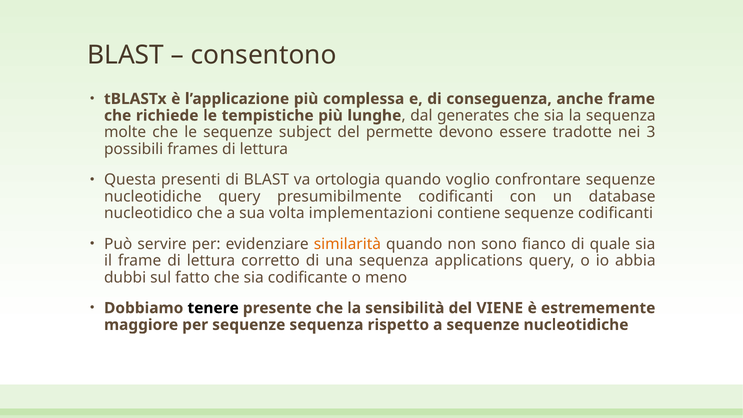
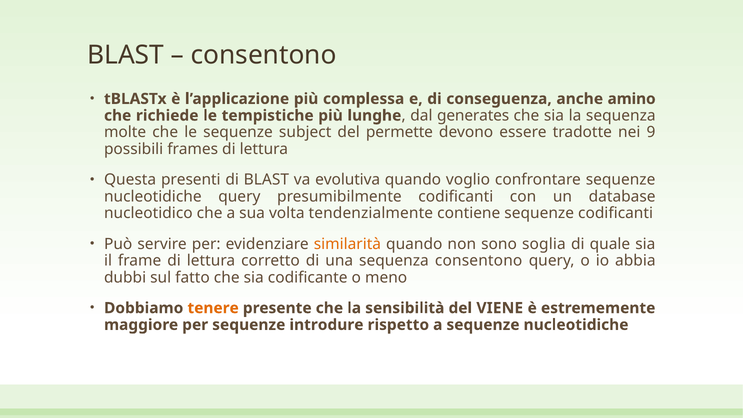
anche frame: frame -> amino
3: 3 -> 9
ortologia: ortologia -> evolutiva
implementazioni: implementazioni -> tendenzialmente
fianco: fianco -> soglia
sequenza applications: applications -> consentono
tenere colour: black -> orange
sequenze sequenza: sequenza -> introdure
